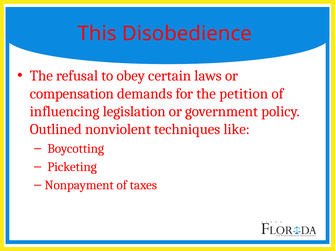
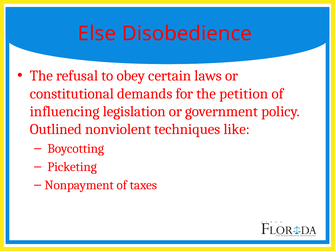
This: This -> Else
compensation: compensation -> constitutional
